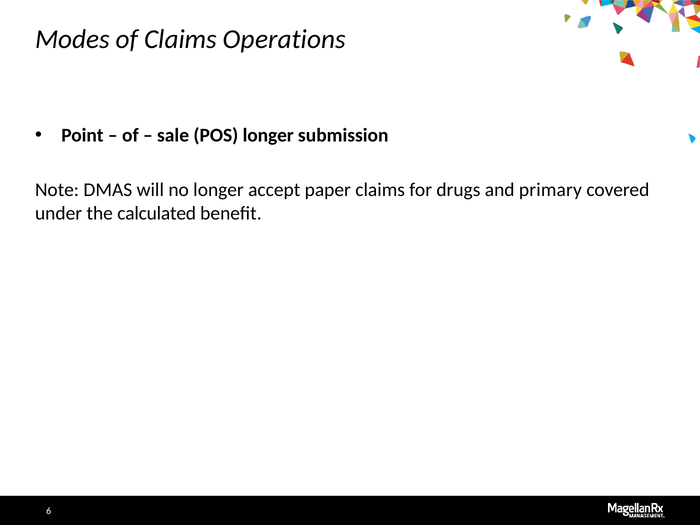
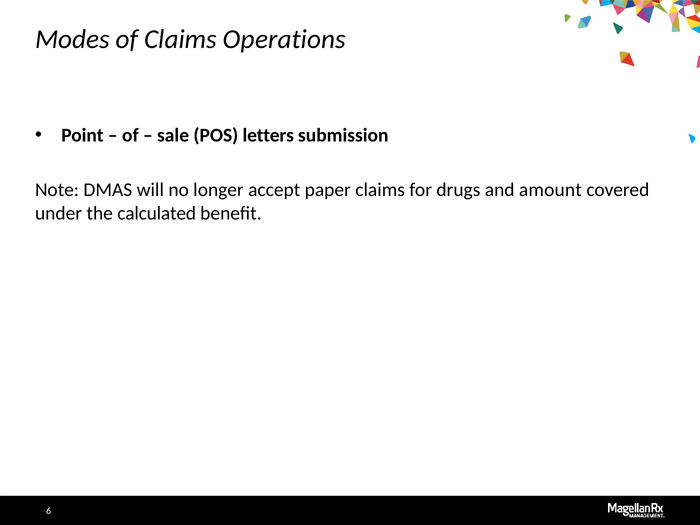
POS longer: longer -> letters
primary: primary -> amount
